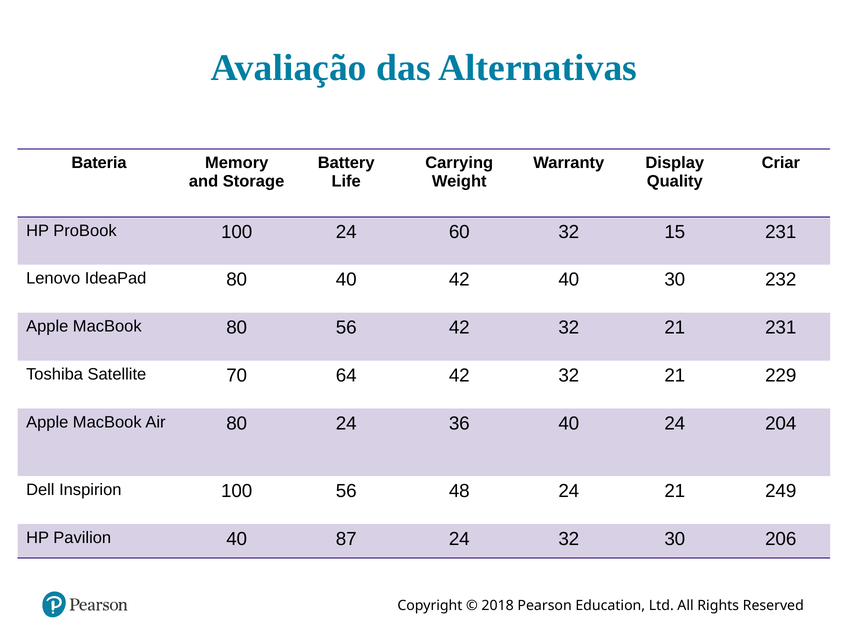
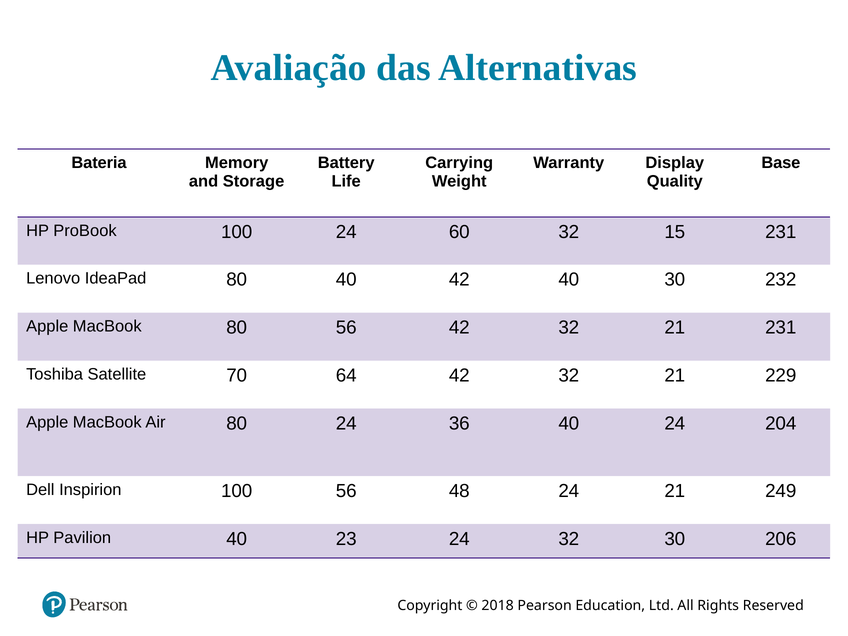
Criar: Criar -> Base
87: 87 -> 23
